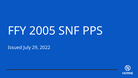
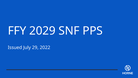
2005: 2005 -> 2029
